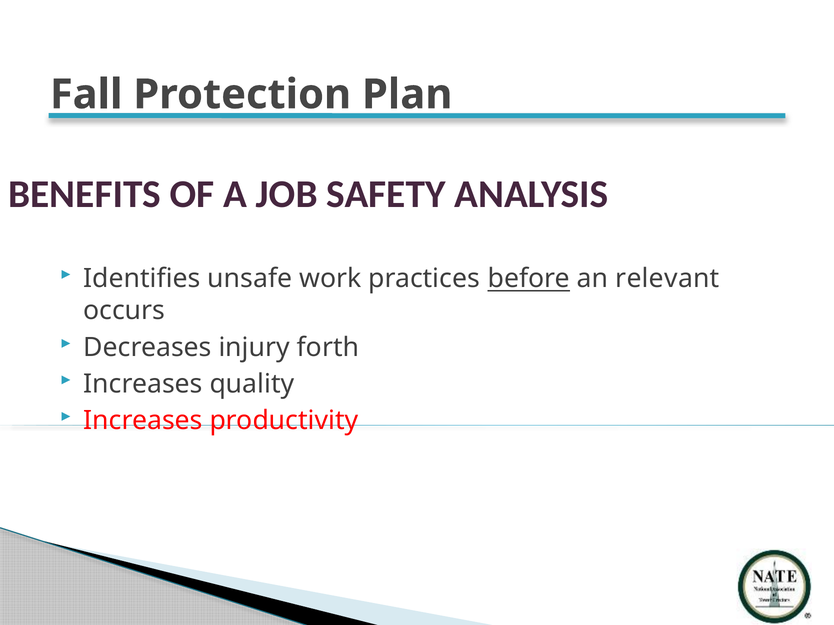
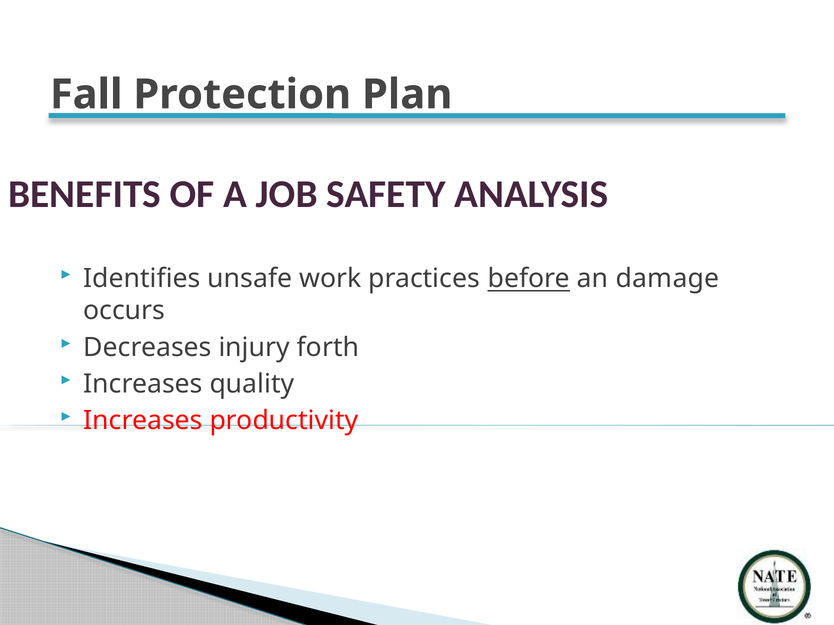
relevant: relevant -> damage
